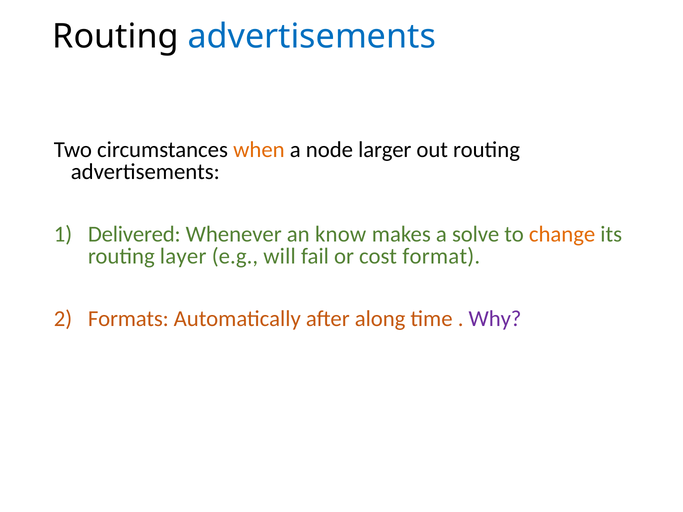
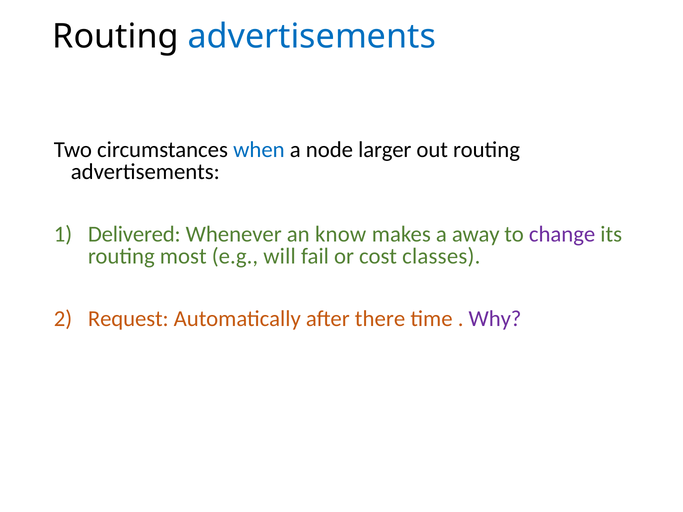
when colour: orange -> blue
solve: solve -> away
change colour: orange -> purple
layer: layer -> most
format: format -> classes
Formats: Formats -> Request
along: along -> there
